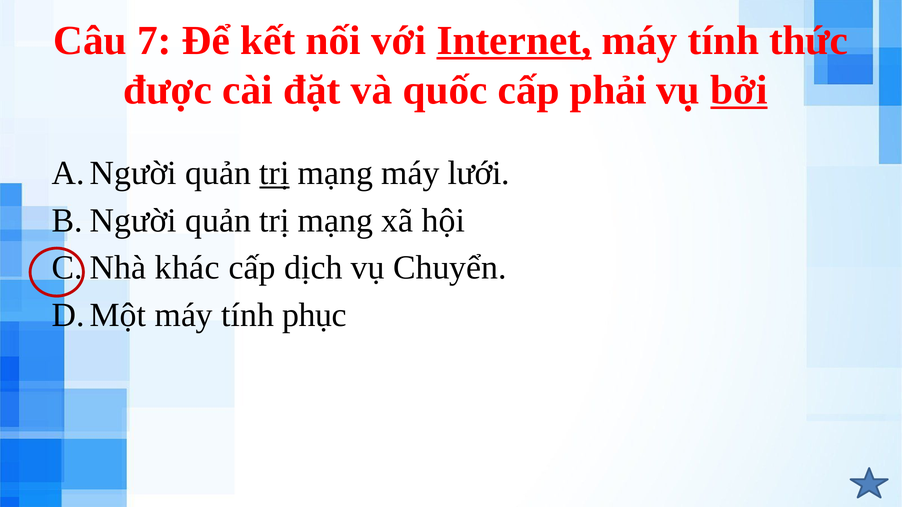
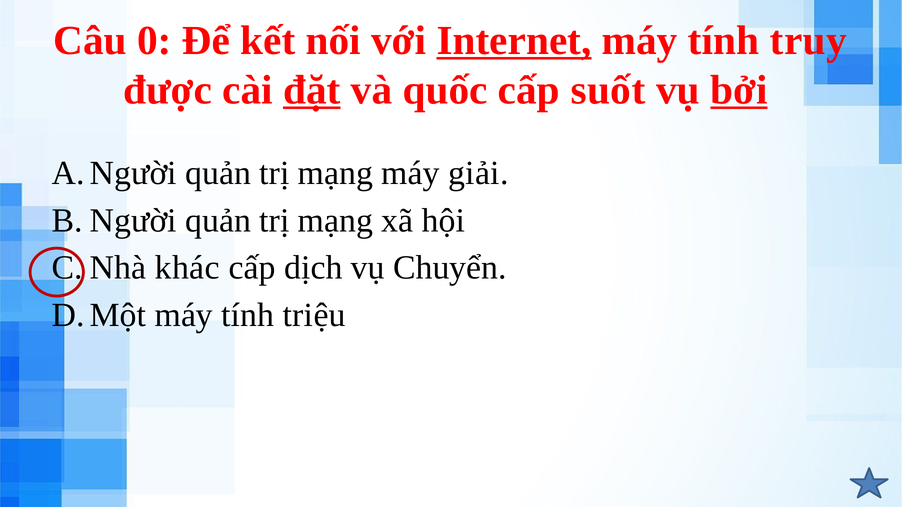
7: 7 -> 0
thức: thức -> truy
đặt underline: none -> present
phải: phải -> suốt
trị at (274, 173) underline: present -> none
lưới: lưới -> giải
phục: phục -> triệu
